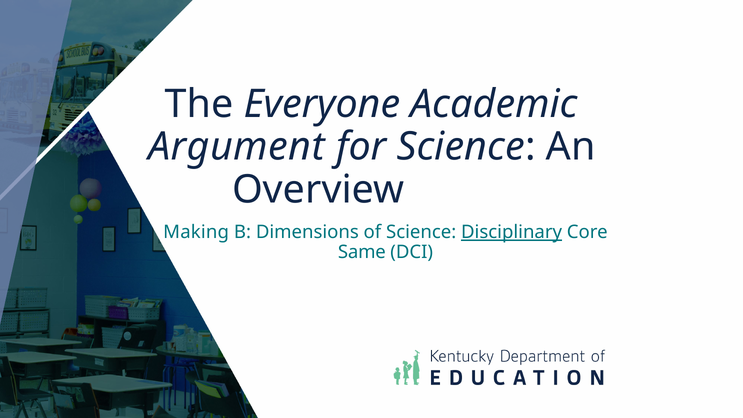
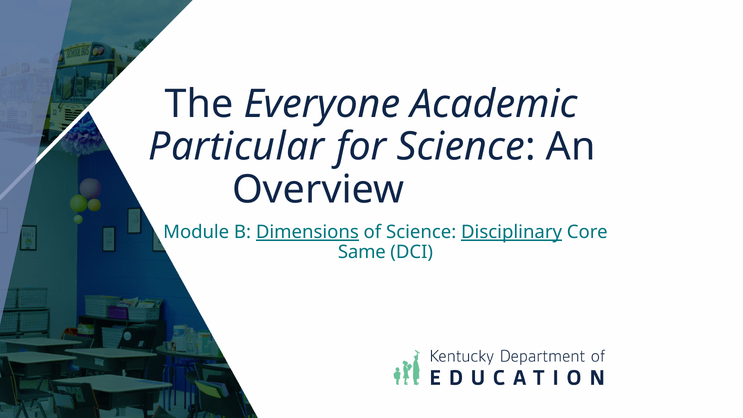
Argument: Argument -> Particular
Making: Making -> Module
Dimensions underline: none -> present
